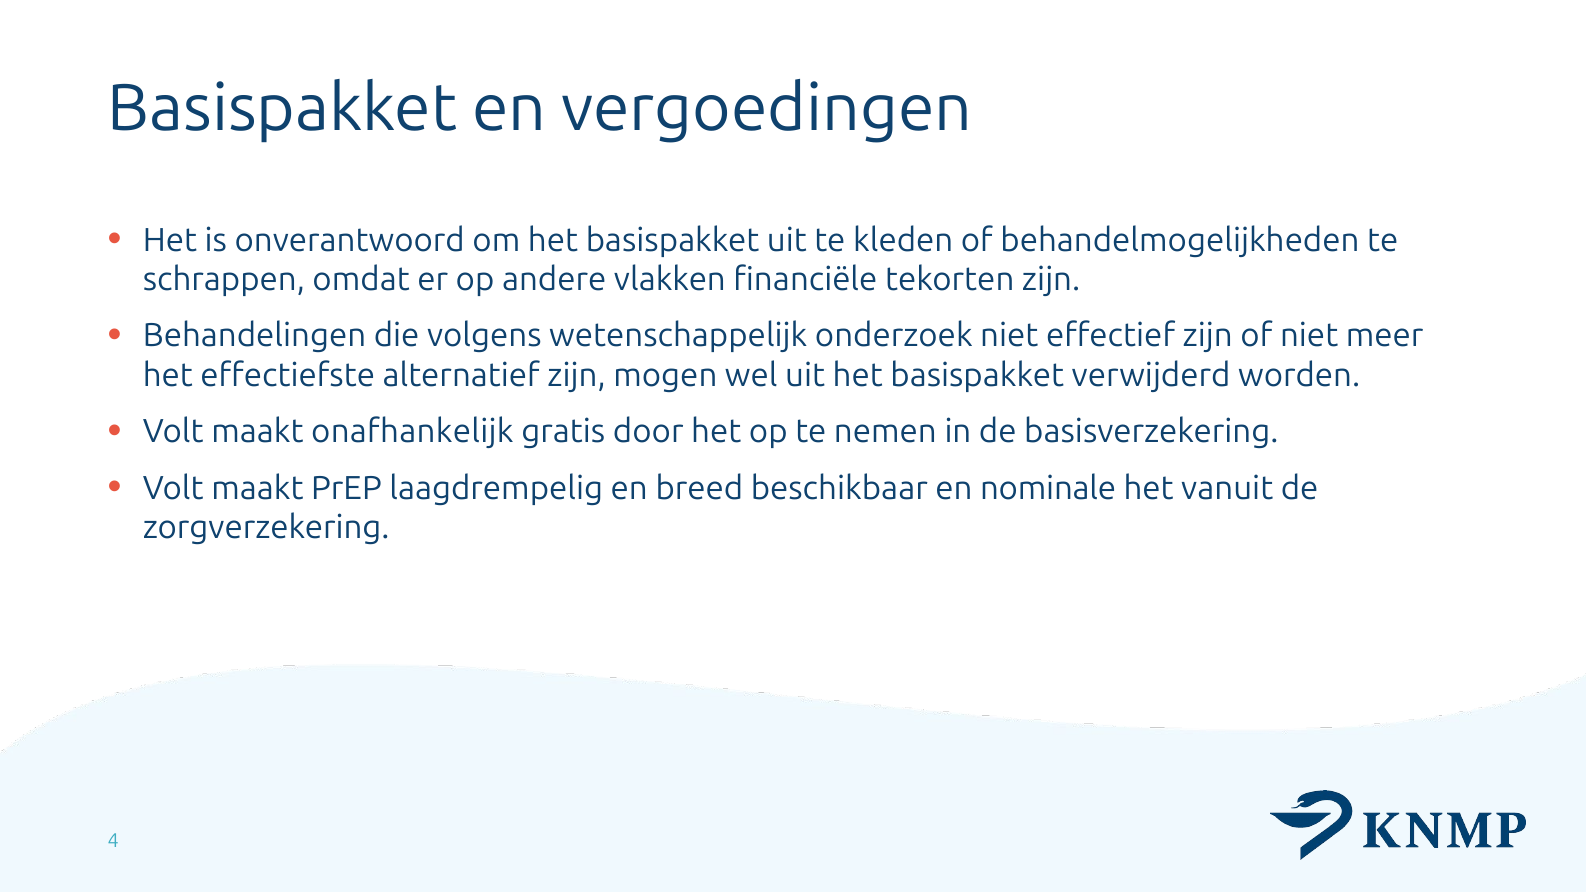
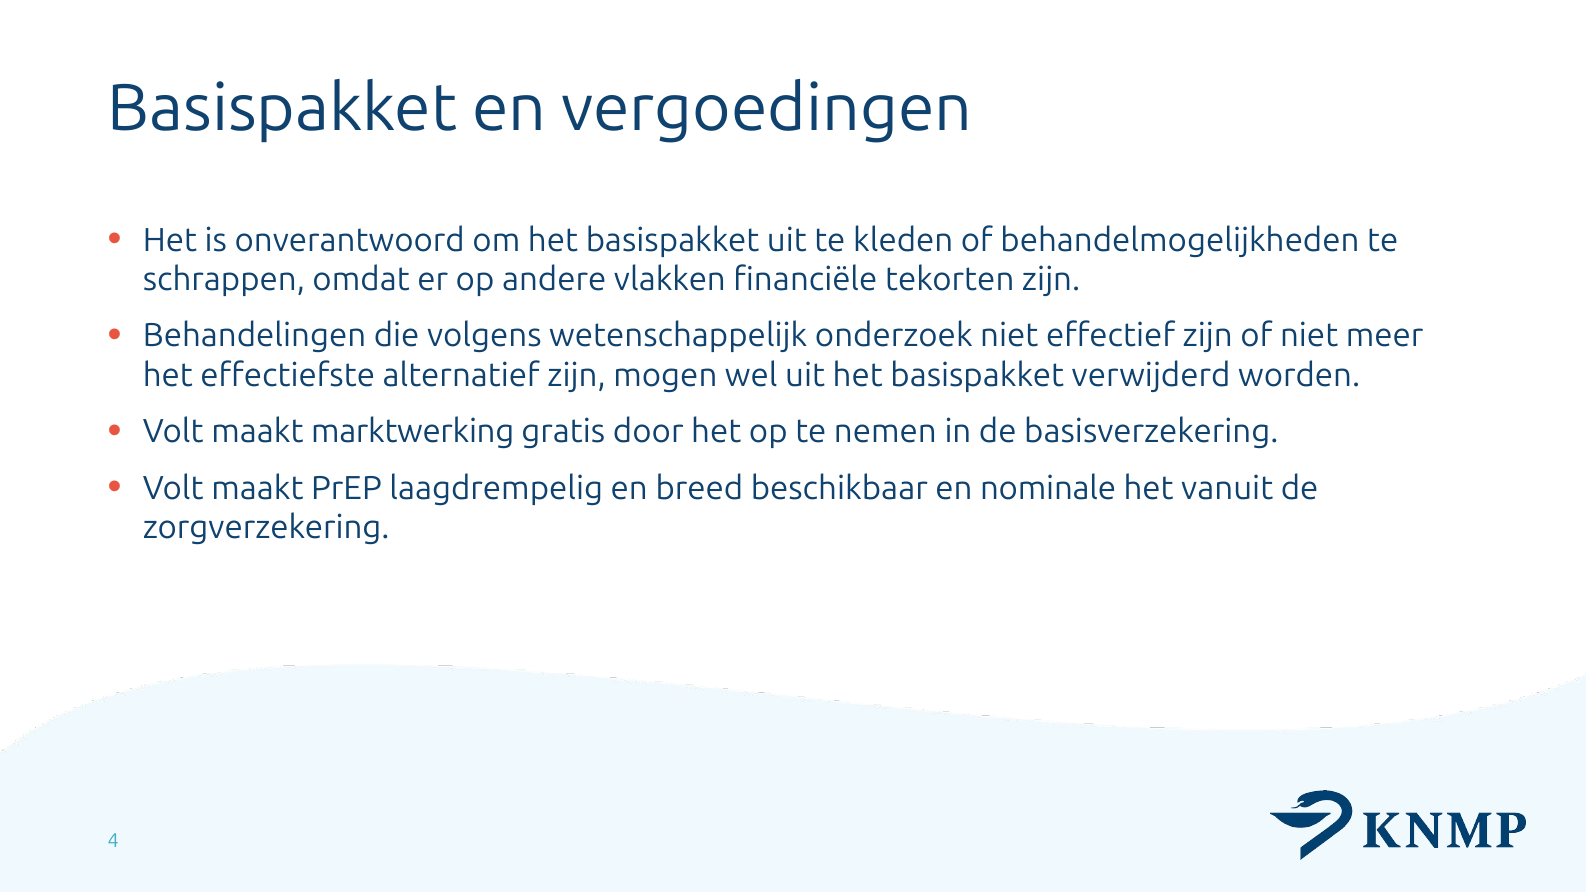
onafhankelijk: onafhankelijk -> marktwerking
